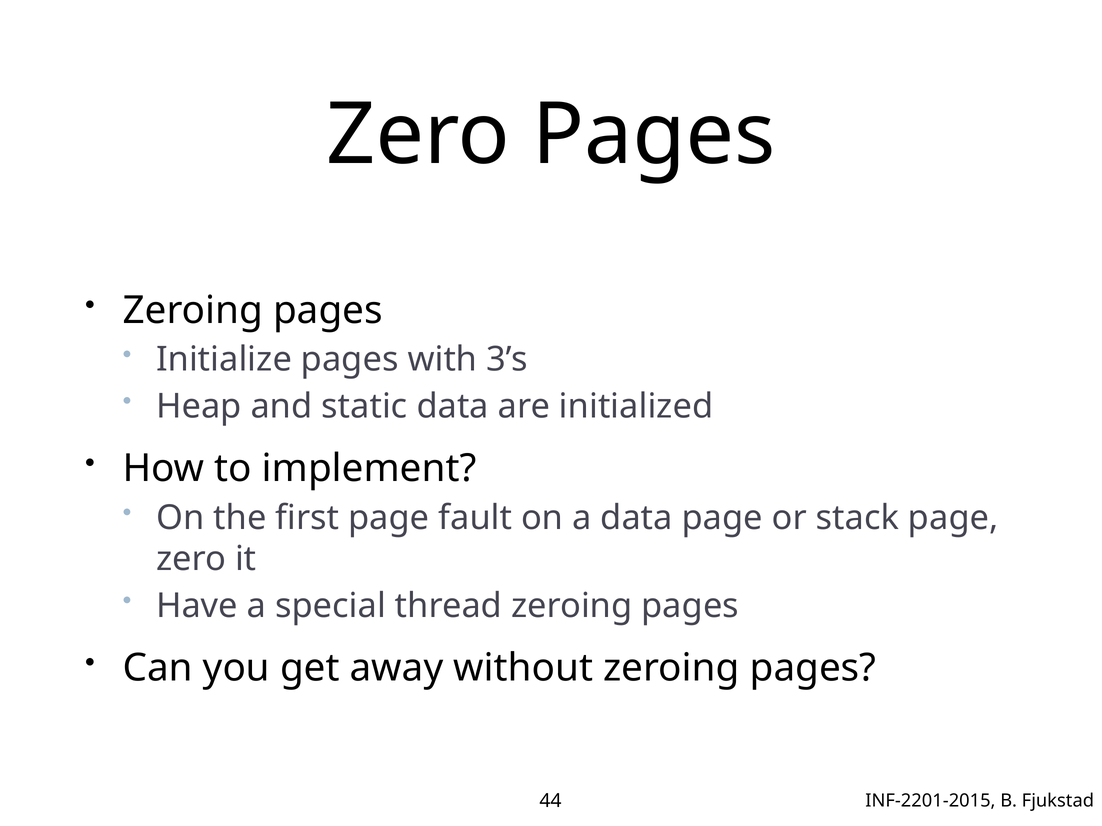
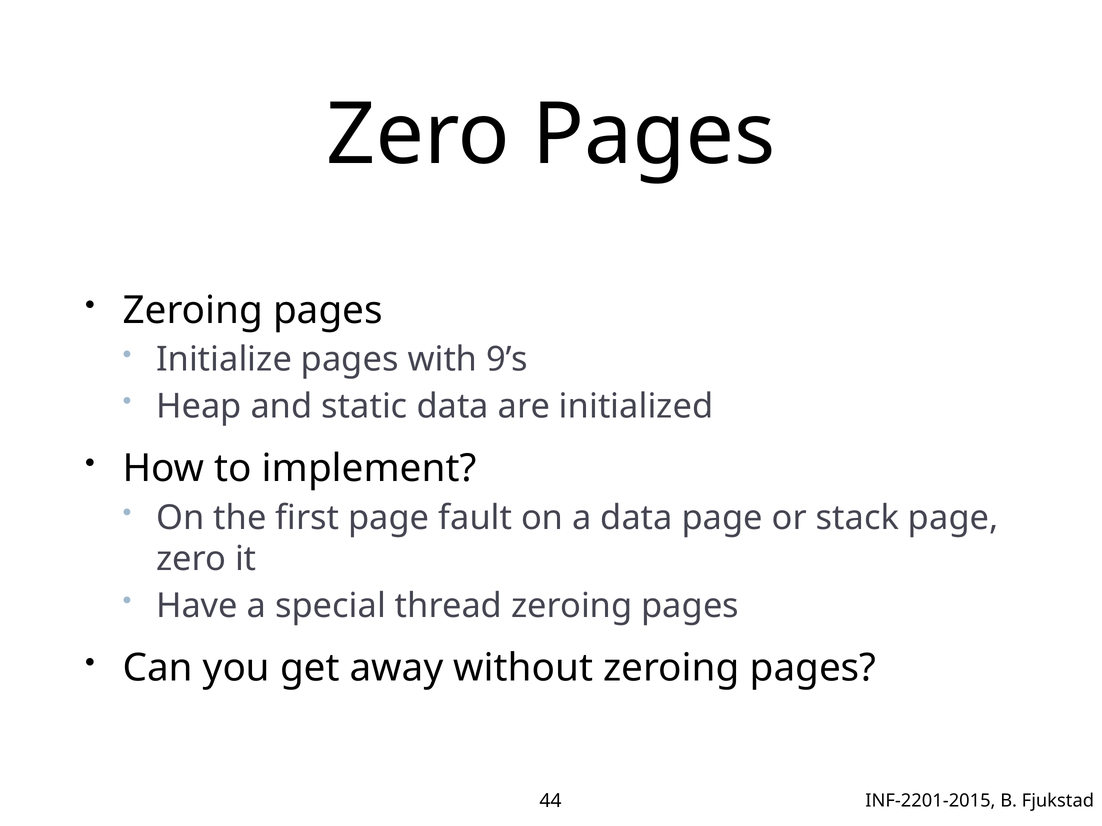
3’s: 3’s -> 9’s
